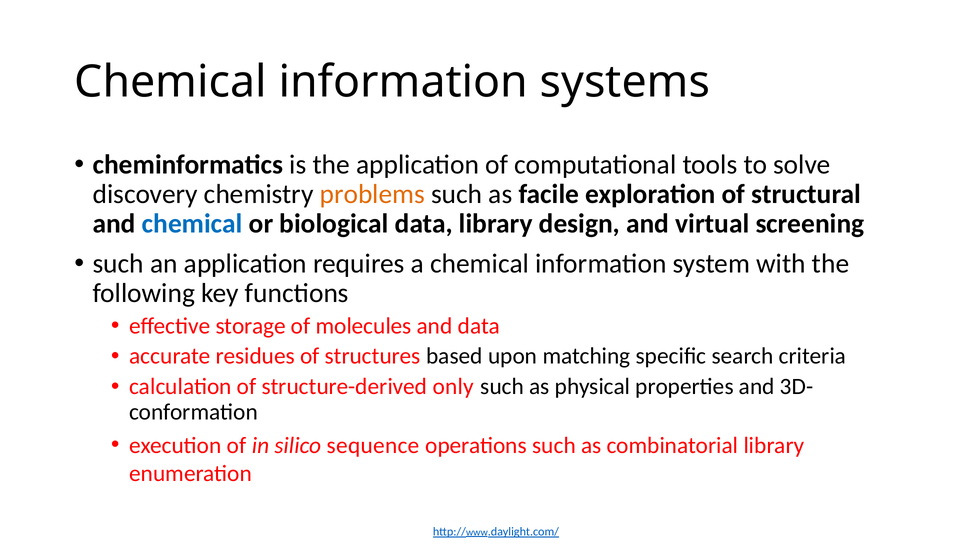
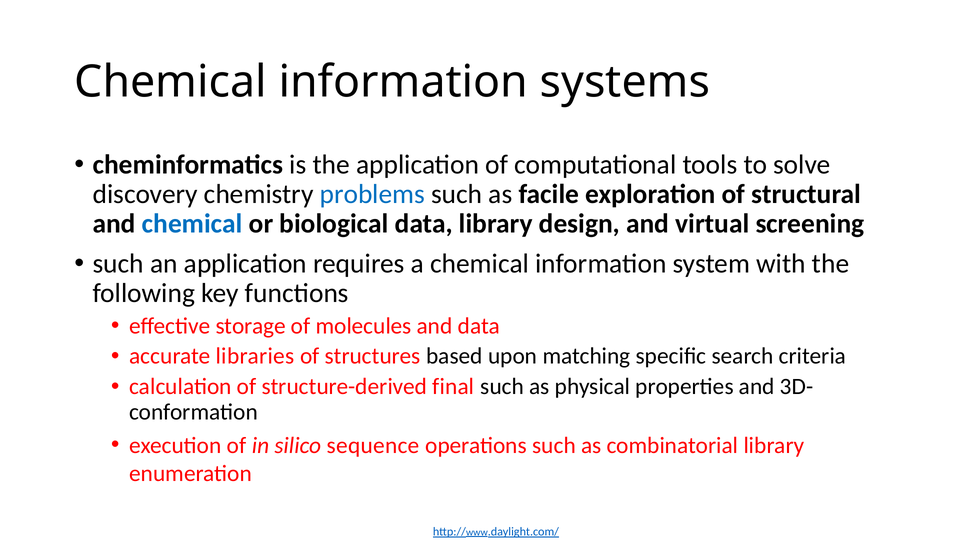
problems colour: orange -> blue
residues: residues -> libraries
only: only -> final
